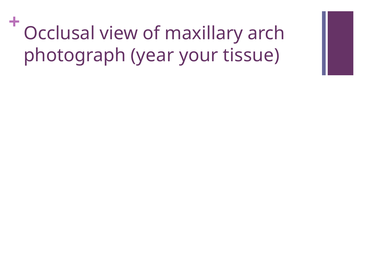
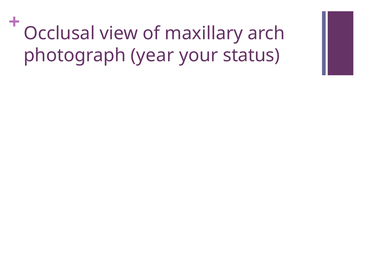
tissue: tissue -> status
